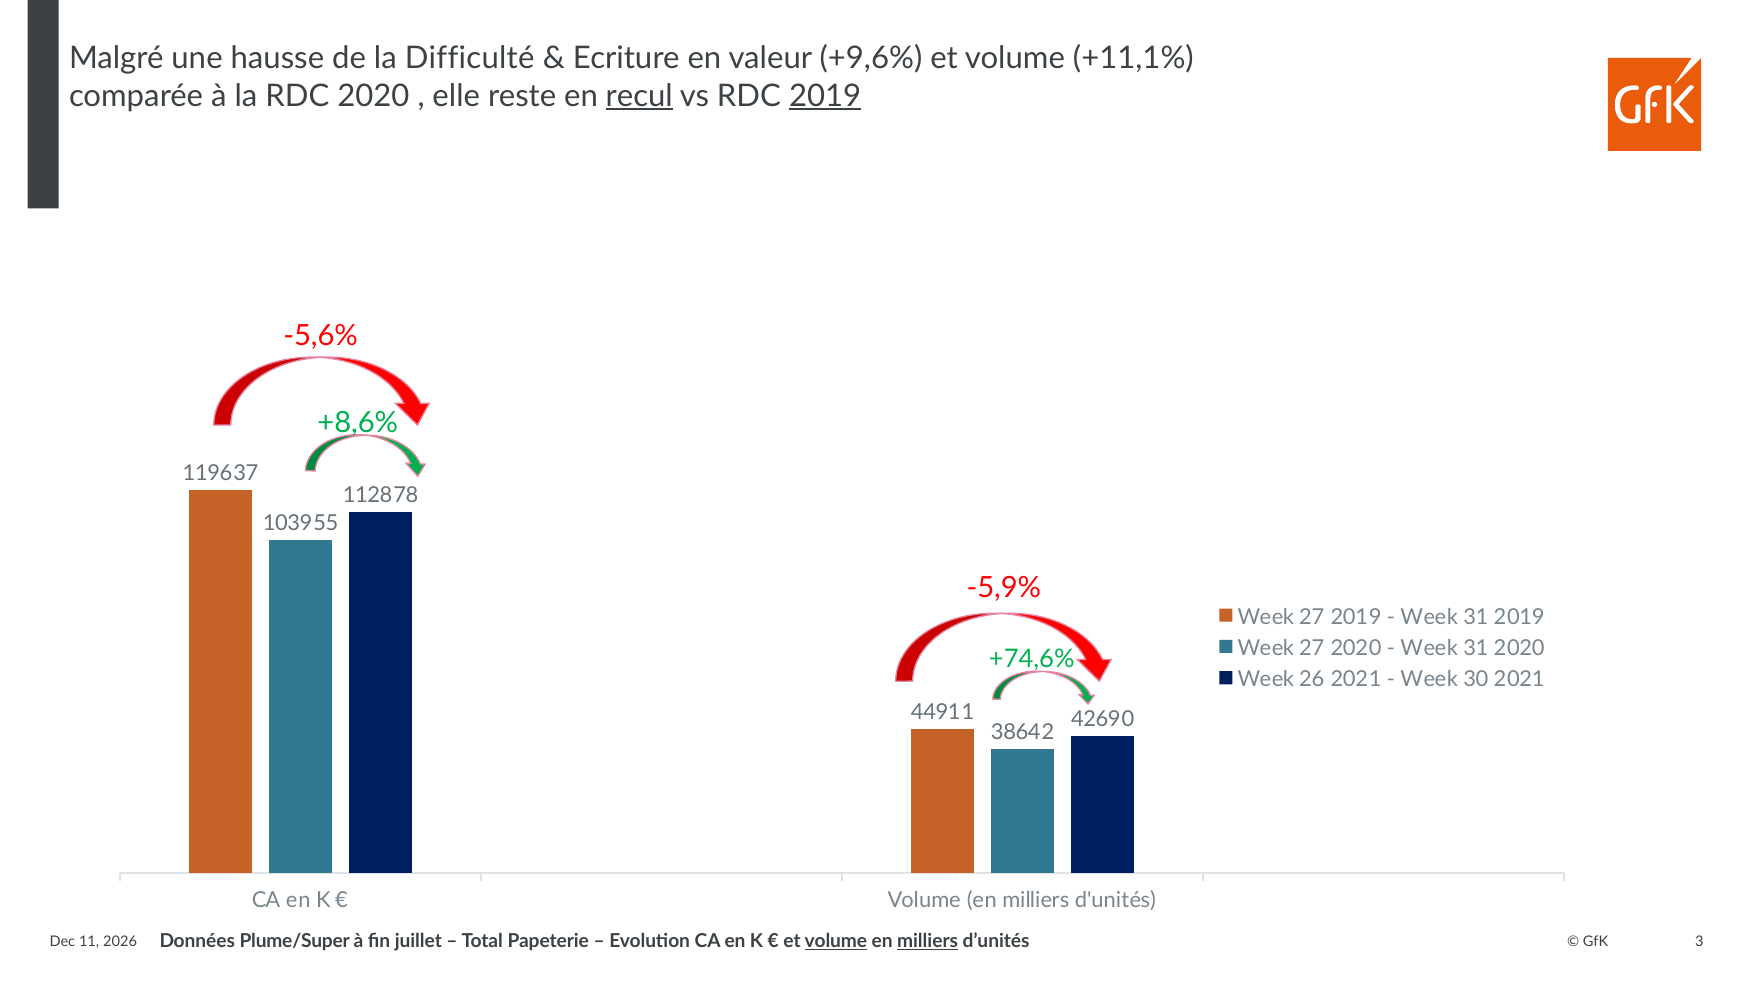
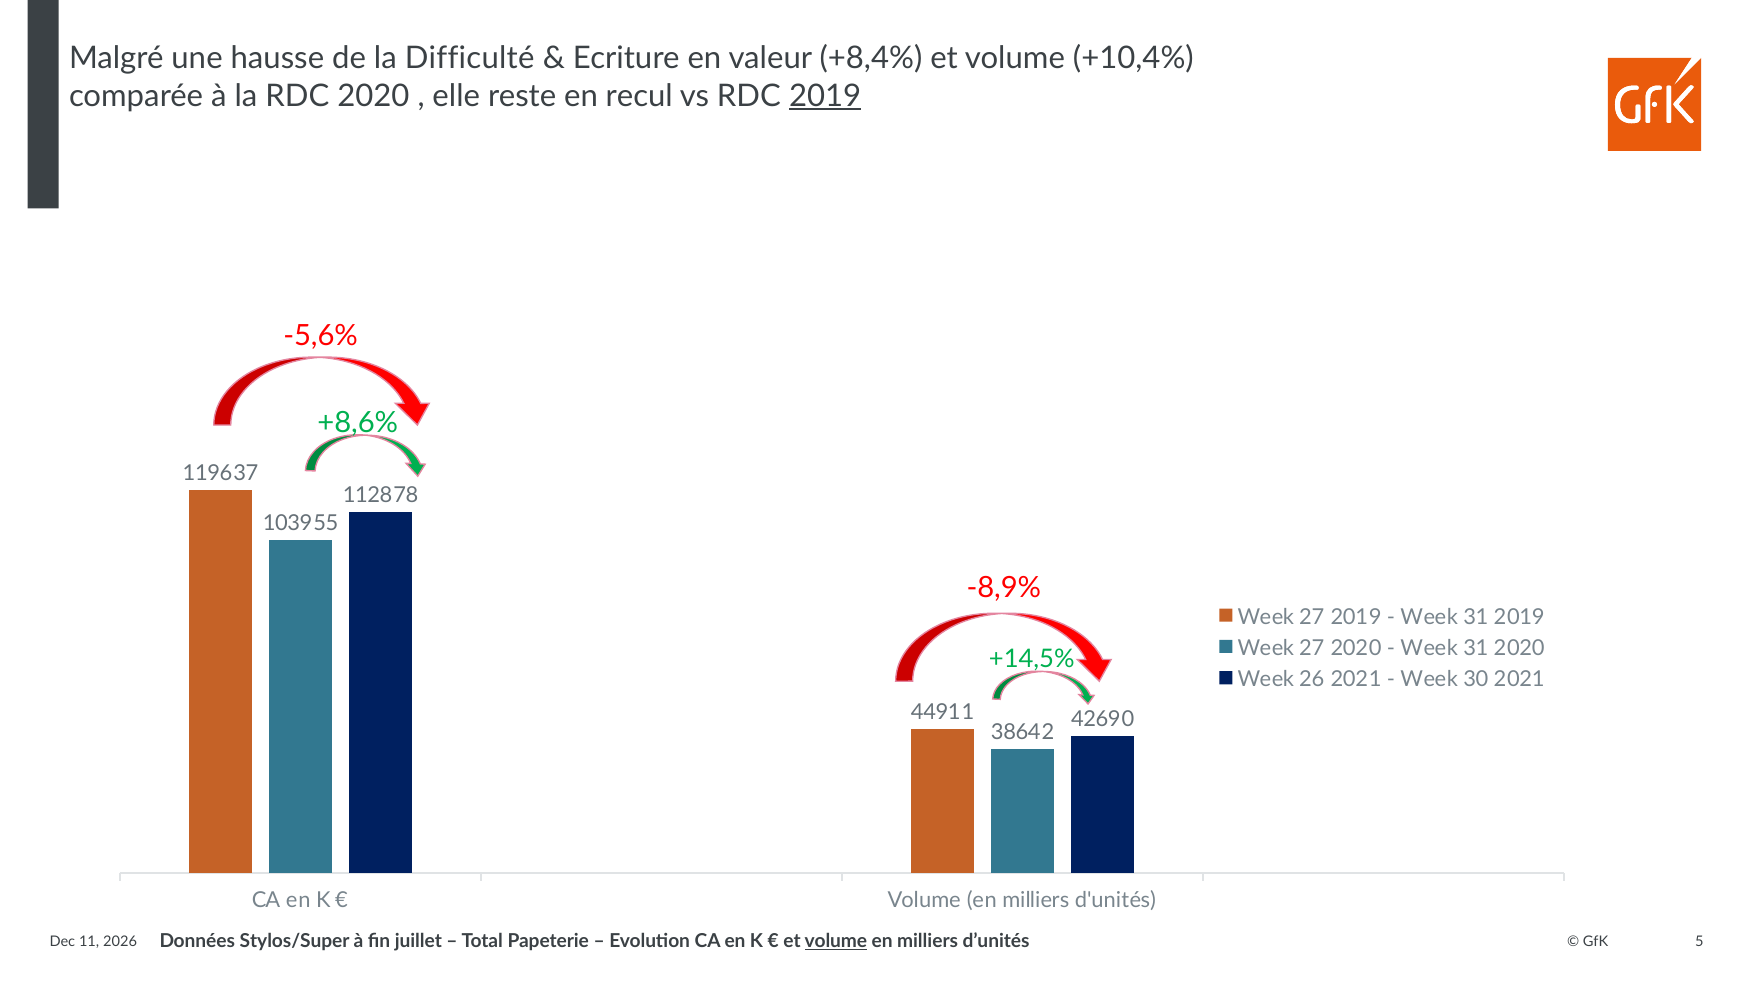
+9,6%: +9,6% -> +8,4%
+11,1%: +11,1% -> +10,4%
recul underline: present -> none
-5,9%: -5,9% -> -8,9%
+74,6%: +74,6% -> +14,5%
Plume/Super: Plume/Super -> Stylos/Super
milliers at (928, 941) underline: present -> none
3: 3 -> 5
